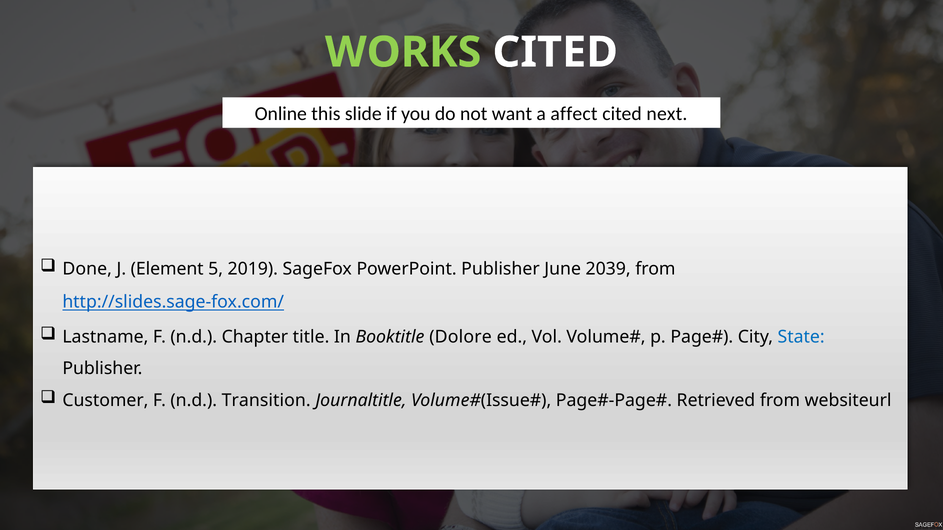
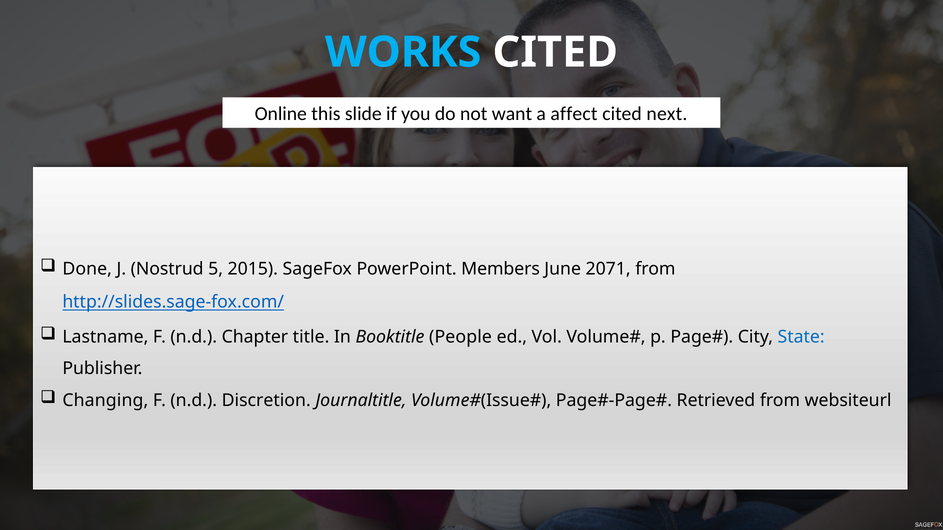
WORKS colour: light green -> light blue
Element: Element -> Nostrud
2019: 2019 -> 2015
PowerPoint Publisher: Publisher -> Members
2039: 2039 -> 2071
Dolore: Dolore -> People
Customer: Customer -> Changing
Transition: Transition -> Discretion
